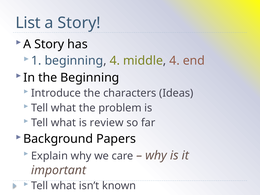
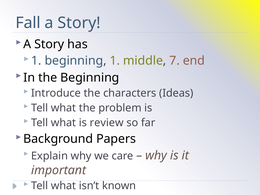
List: List -> Fall
beginning 4: 4 -> 1
middle 4: 4 -> 7
